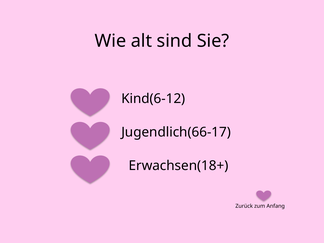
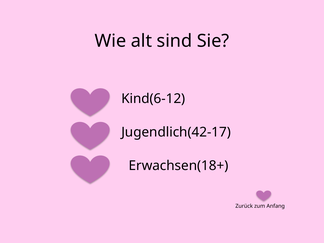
Jugendlich(66-17: Jugendlich(66-17 -> Jugendlich(42-17
